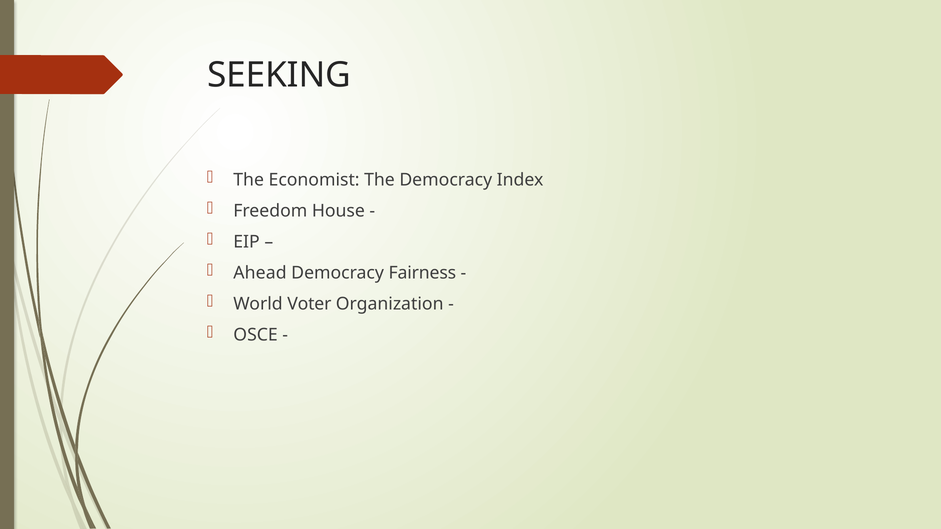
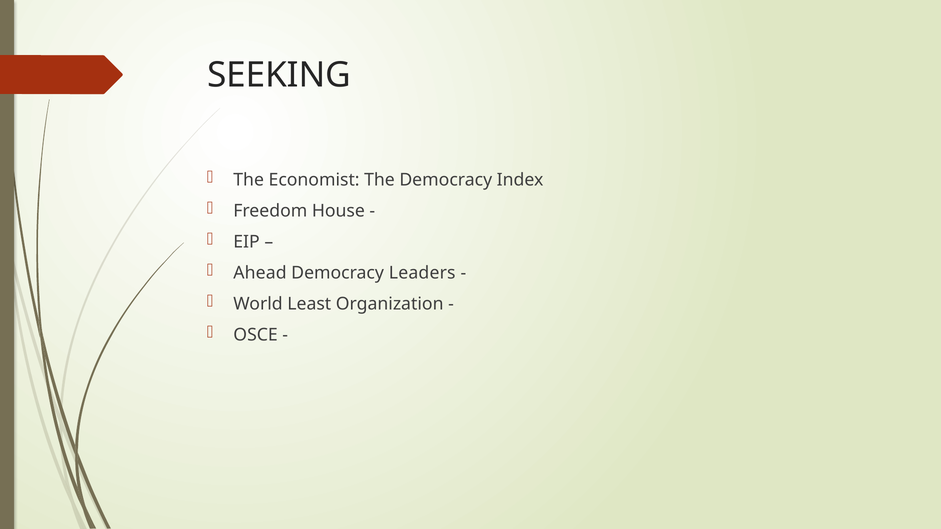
Fairness: Fairness -> Leaders
Voter: Voter -> Least
